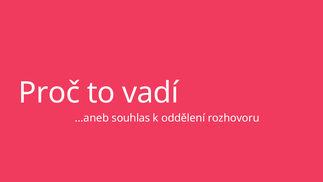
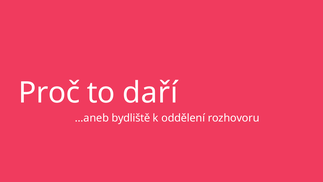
vadí: vadí -> daří
souhlas: souhlas -> bydliště
